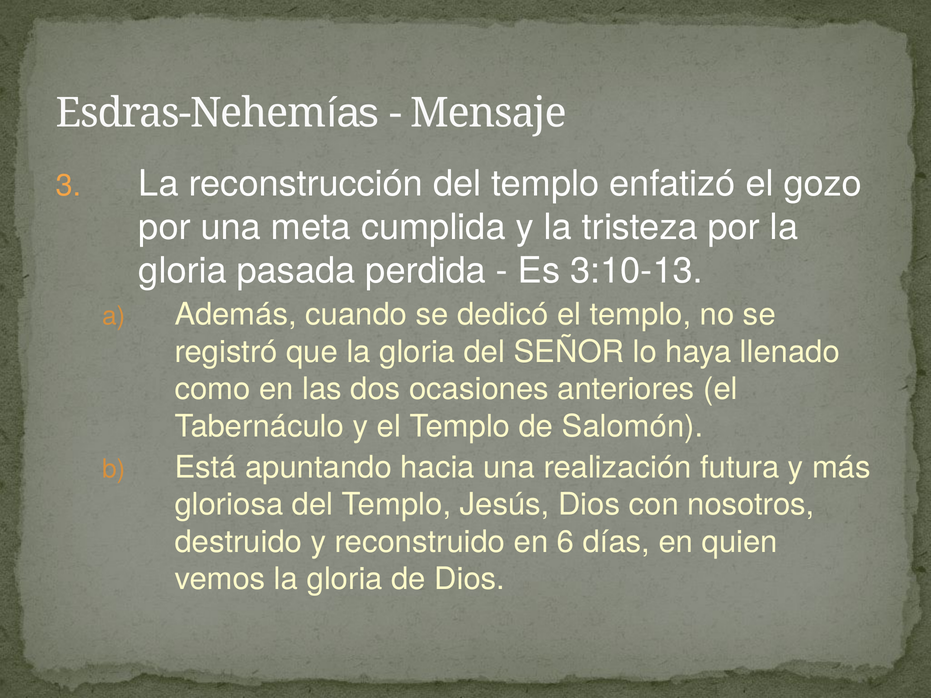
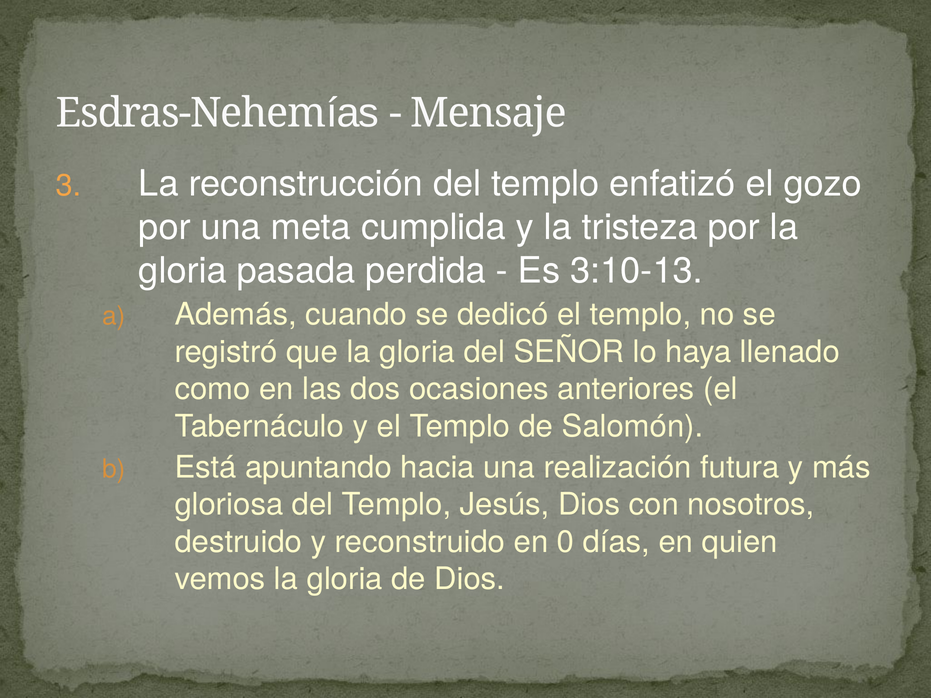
6: 6 -> 0
